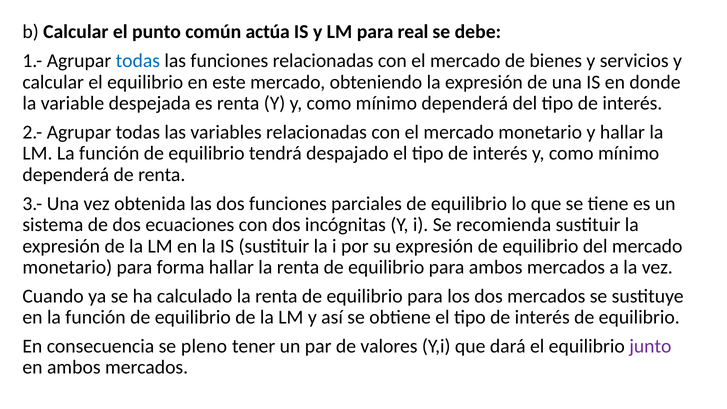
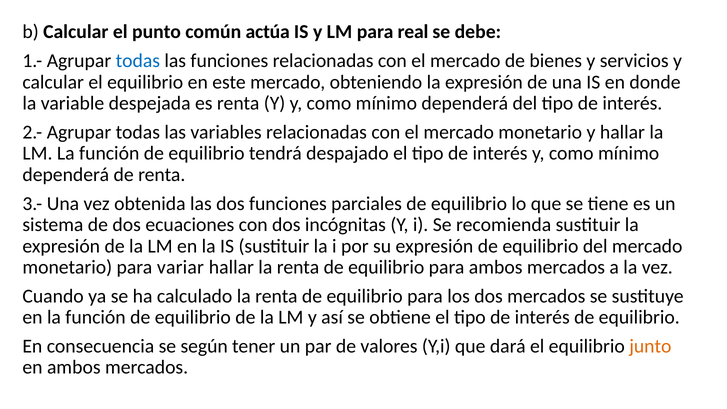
forma: forma -> variar
pleno: pleno -> según
junto colour: purple -> orange
